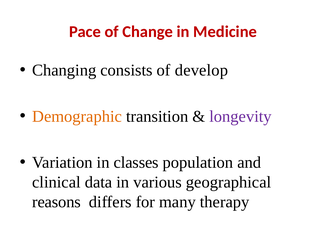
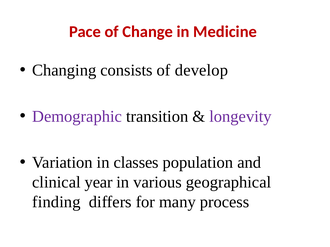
Demographic colour: orange -> purple
data: data -> year
reasons: reasons -> finding
therapy: therapy -> process
